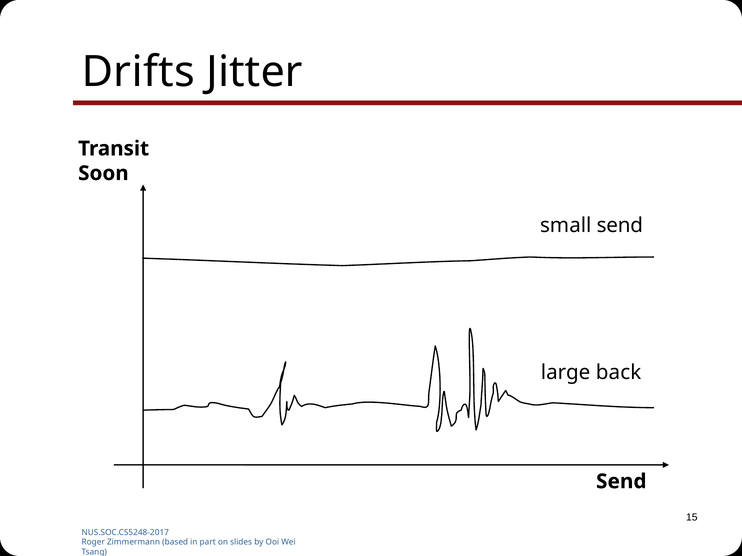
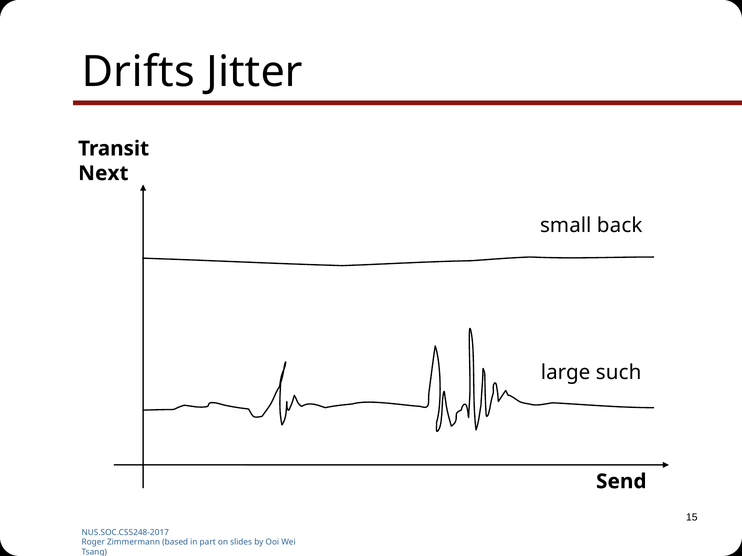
Soon: Soon -> Next
small send: send -> back
back: back -> such
